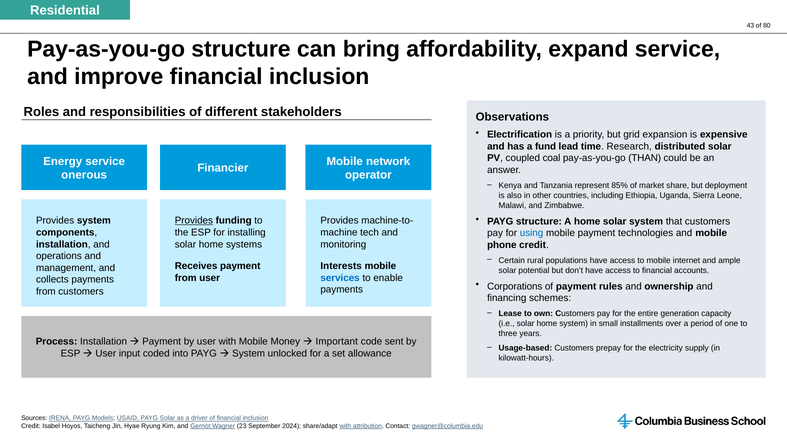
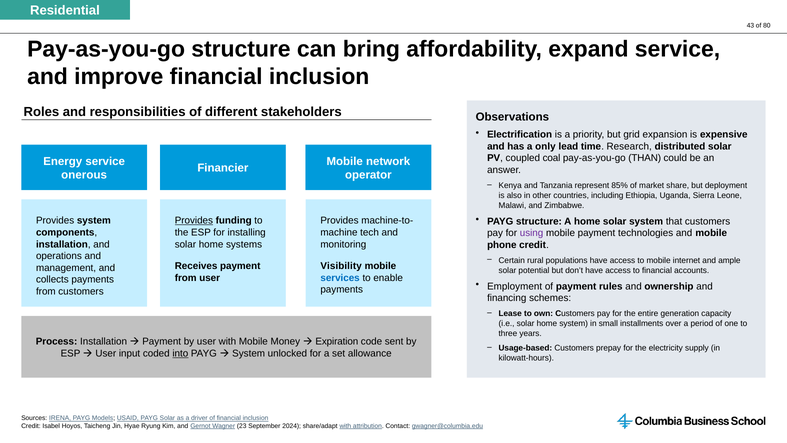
fund: fund -> only
using colour: blue -> purple
Interests: Interests -> Visibility
Corporations: Corporations -> Employment
Important: Important -> Expiration
into underline: none -> present
